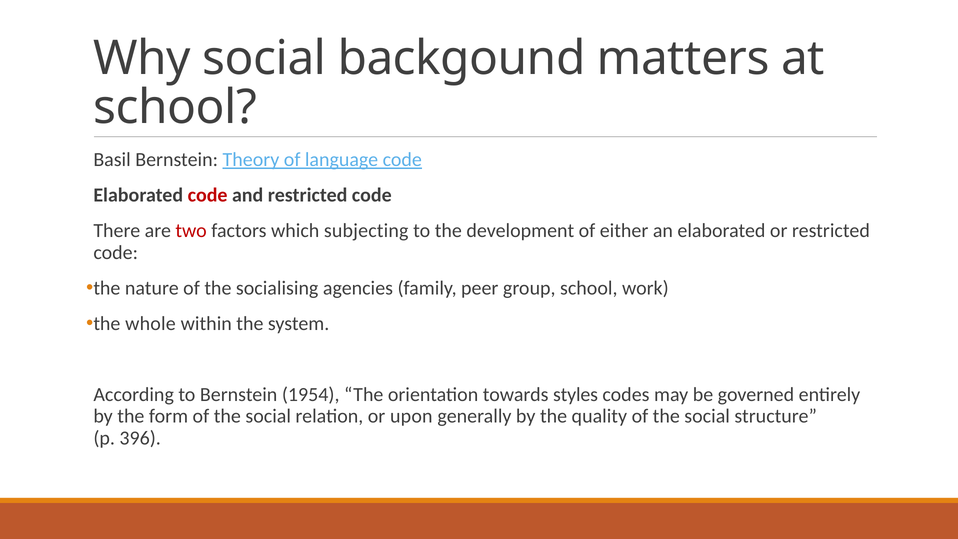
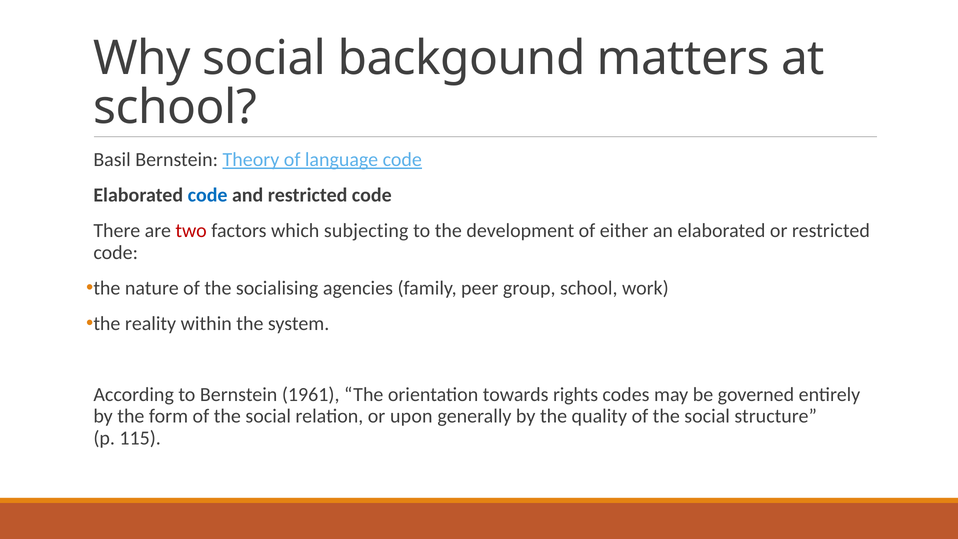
code at (208, 195) colour: red -> blue
whole: whole -> reality
1954: 1954 -> 1961
styles: styles -> rights
396: 396 -> 115
